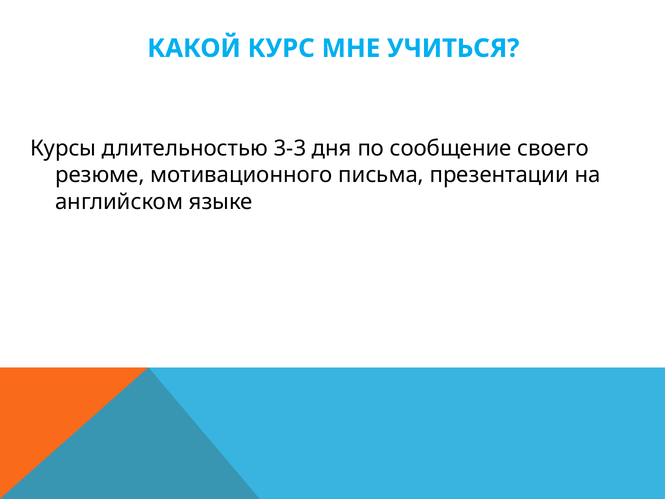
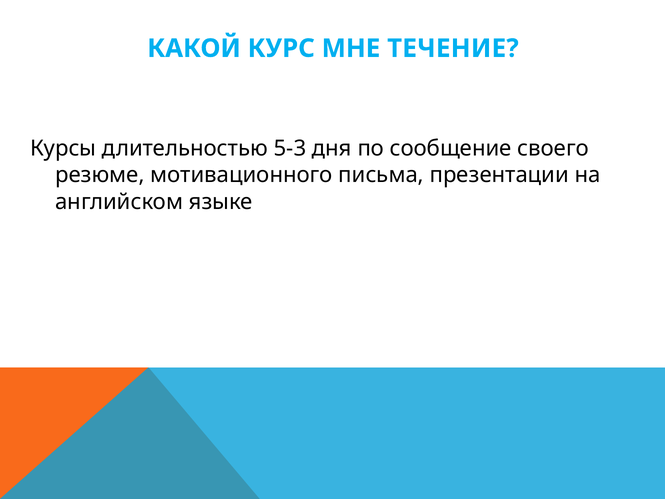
УЧИТЬСЯ: УЧИТЬСЯ -> ТЕЧЕНИЕ
3-3: 3-3 -> 5-3
